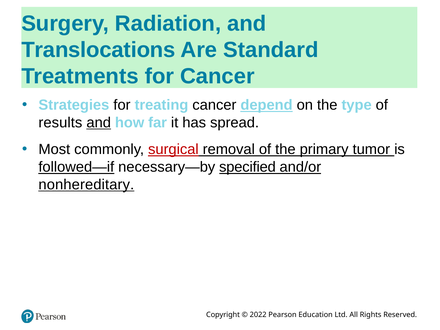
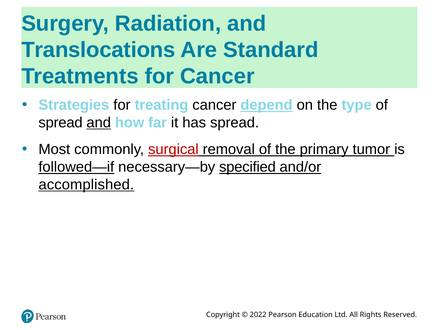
results at (60, 123): results -> spread
nonhereditary: nonhereditary -> accomplished
